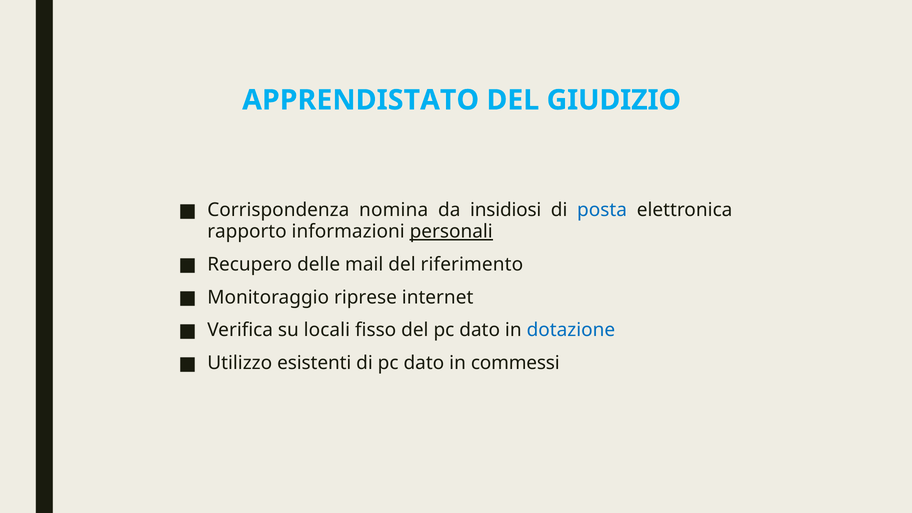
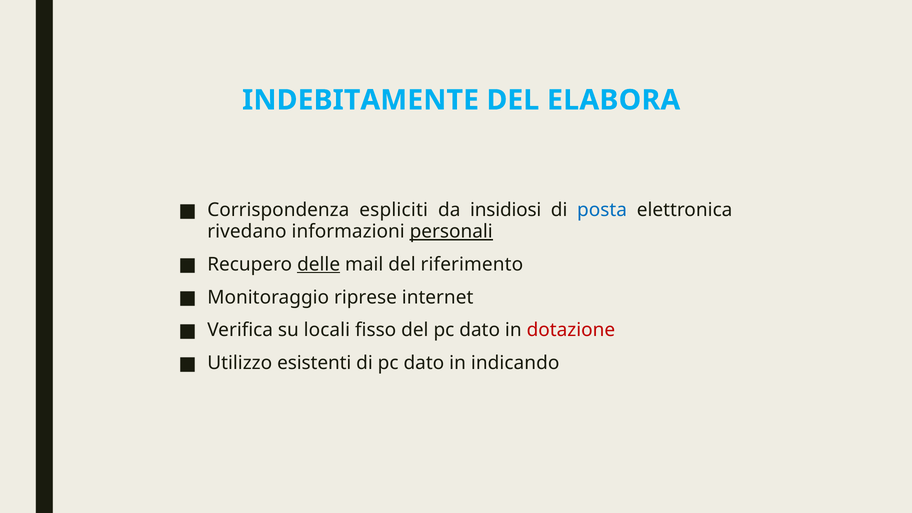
APPRENDISTATO: APPRENDISTATO -> INDEBITAMENTE
GIUDIZIO: GIUDIZIO -> ELABORA
nomina: nomina -> espliciti
rapporto: rapporto -> rivedano
delle underline: none -> present
dotazione colour: blue -> red
commessi: commessi -> indicando
